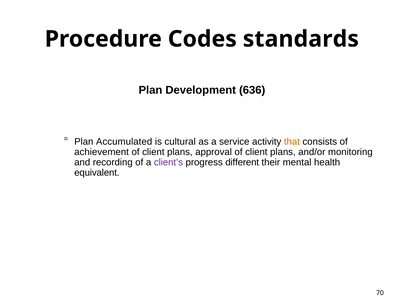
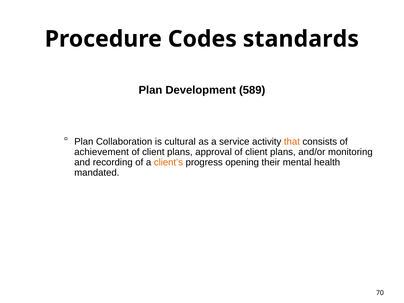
636: 636 -> 589
Accumulated: Accumulated -> Collaboration
client’s colour: purple -> orange
different: different -> opening
equivalent: equivalent -> mandated
